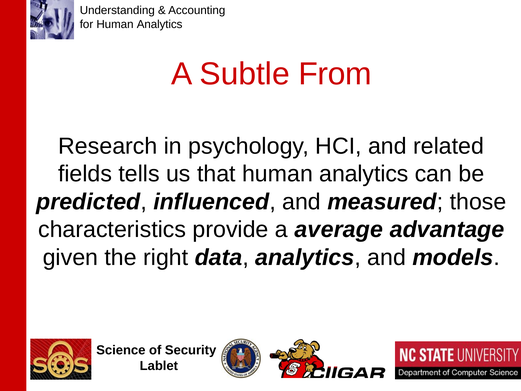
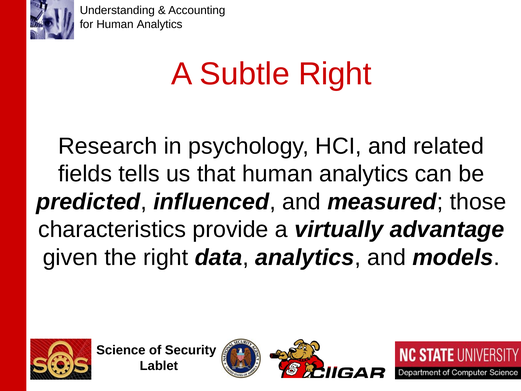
Subtle From: From -> Right
average: average -> virtually
